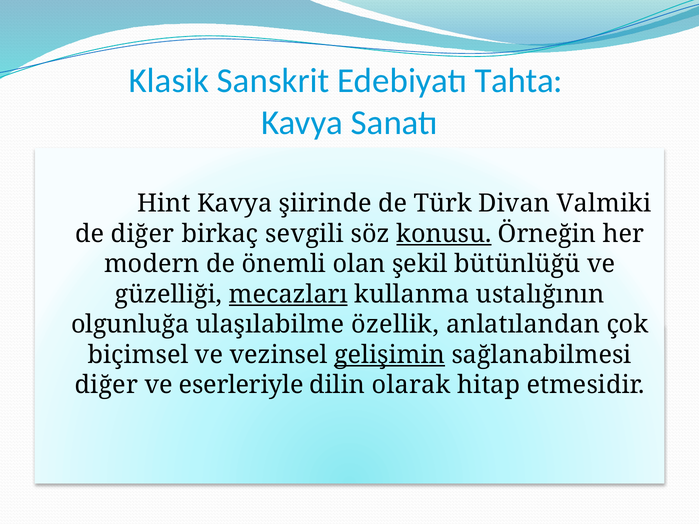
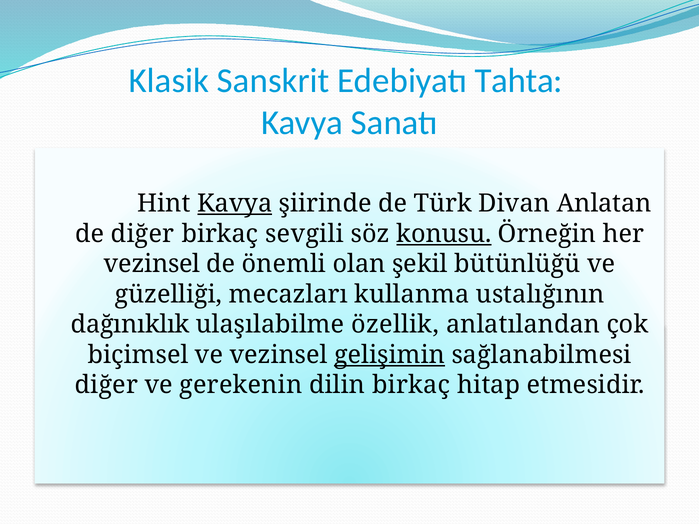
Kavya at (235, 204) underline: none -> present
Valmiki: Valmiki -> Anlatan
modern at (152, 264): modern -> vezinsel
mecazları underline: present -> none
olgunluğa: olgunluğa -> dağınıklık
eserleriyle: eserleriyle -> gerekenin
dilin olarak: olarak -> birkaç
